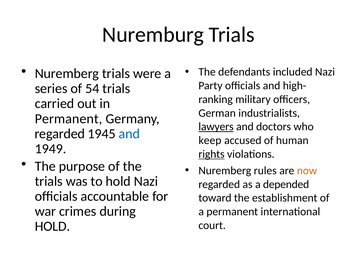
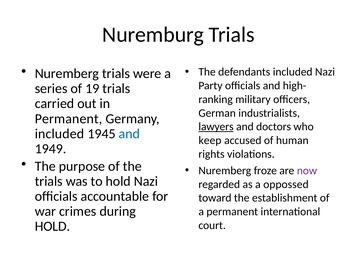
54: 54 -> 19
regarded at (60, 134): regarded -> included
rights underline: present -> none
rules: rules -> froze
now colour: orange -> purple
depended: depended -> oppossed
